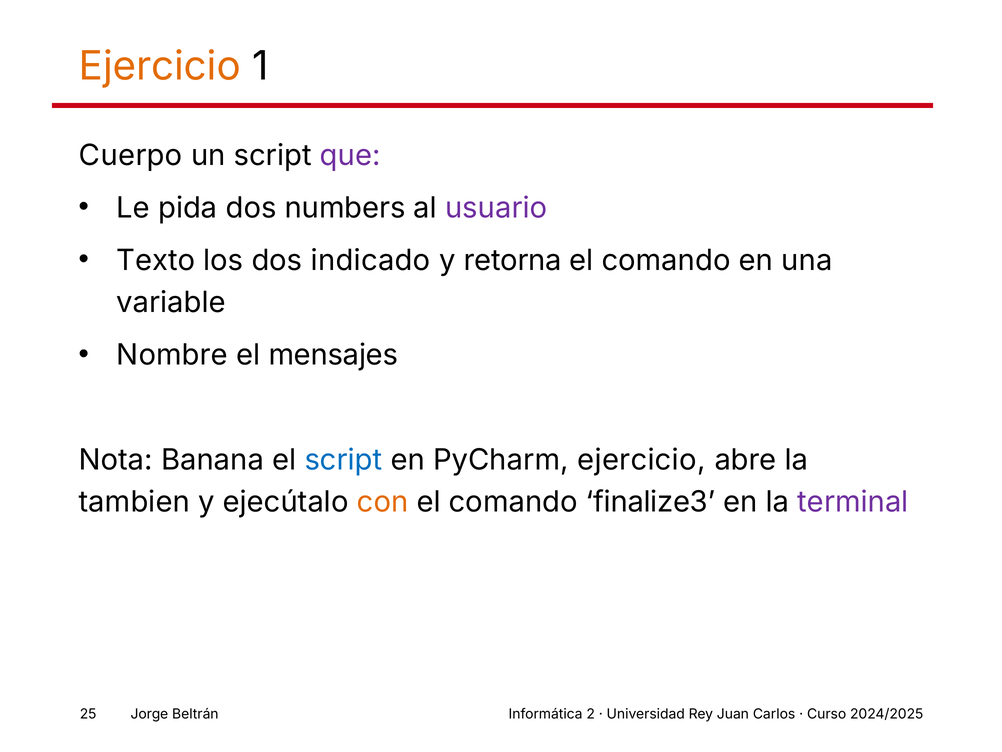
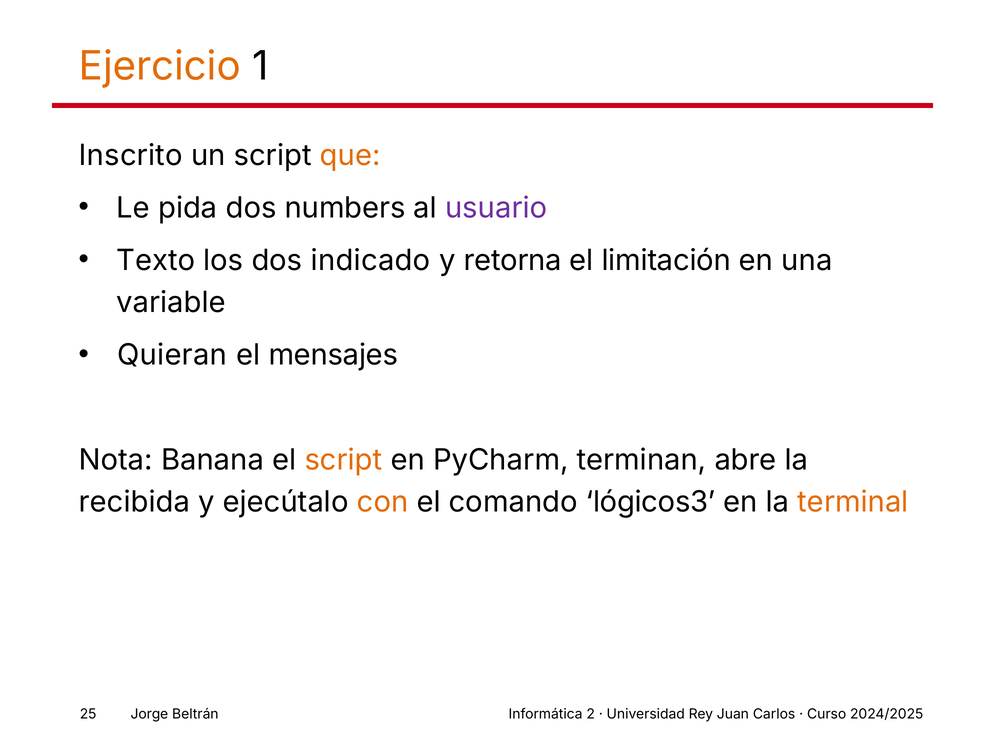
Cuerpo: Cuerpo -> Inscrito
que colour: purple -> orange
comando at (666, 260): comando -> limitación
Nombre: Nombre -> Quieran
script at (343, 460) colour: blue -> orange
PyCharm ejercicio: ejercicio -> terminan
tambien: tambien -> recibida
finalize3: finalize3 -> lógicos3
terminal colour: purple -> orange
